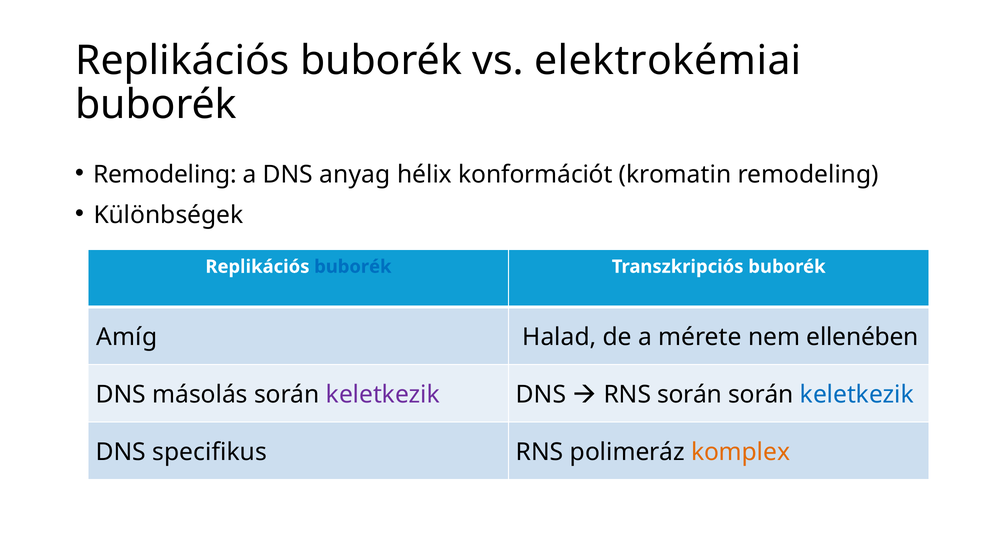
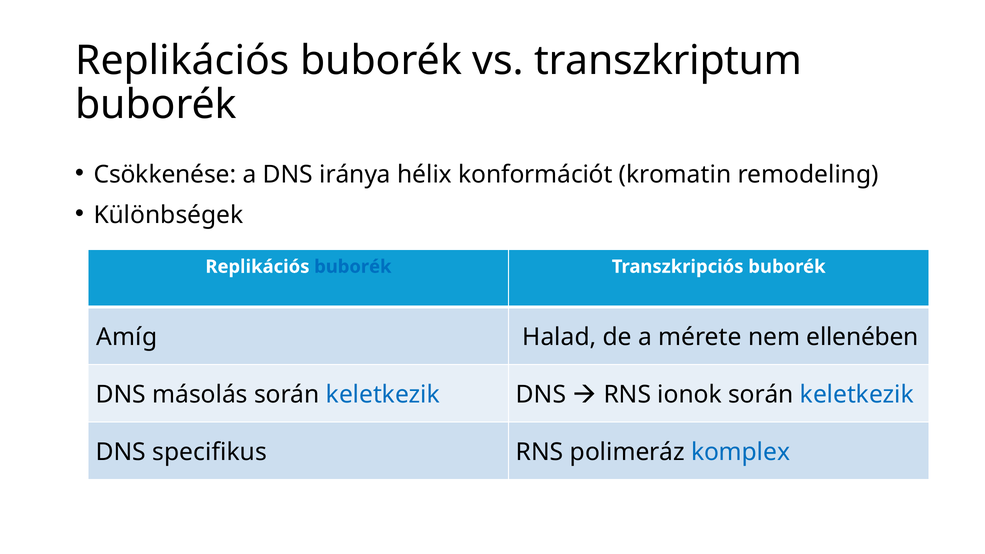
elektrokémiai: elektrokémiai -> transzkriptum
Remodeling at (165, 175): Remodeling -> Csökkenése
anyag: anyag -> iránya
keletkezik at (383, 395) colour: purple -> blue
RNS során: során -> ionok
komplex colour: orange -> blue
